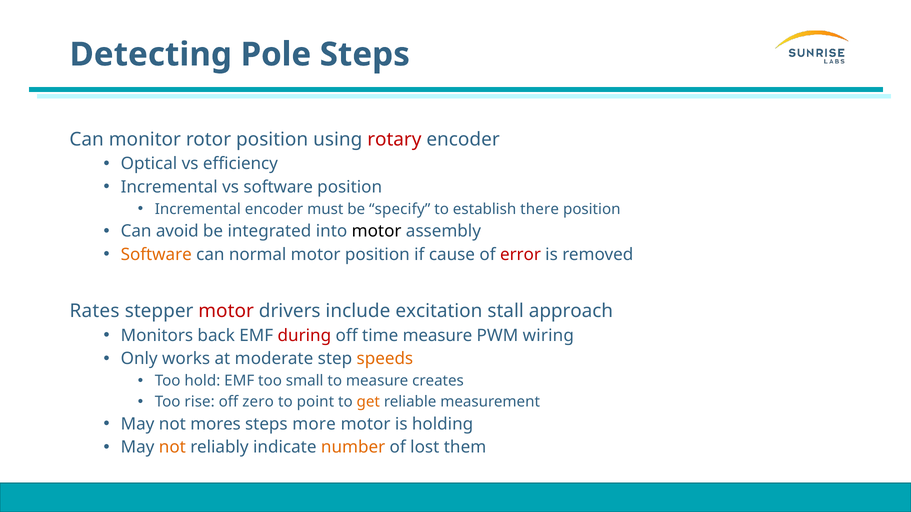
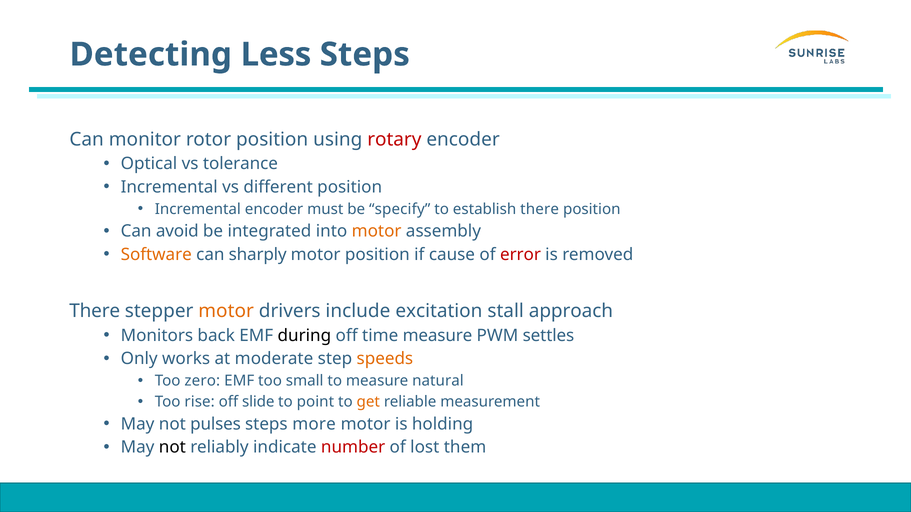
Pole: Pole -> Less
efficiency: efficiency -> tolerance
vs software: software -> different
motor at (377, 231) colour: black -> orange
normal: normal -> sharply
Rates at (95, 311): Rates -> There
motor at (226, 311) colour: red -> orange
during colour: red -> black
wiring: wiring -> settles
hold: hold -> zero
creates: creates -> natural
zero: zero -> slide
mores: mores -> pulses
not at (172, 448) colour: orange -> black
number colour: orange -> red
